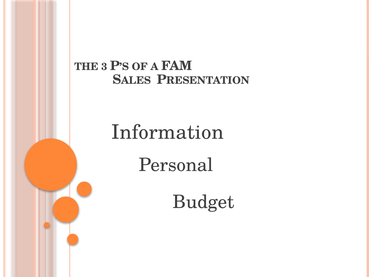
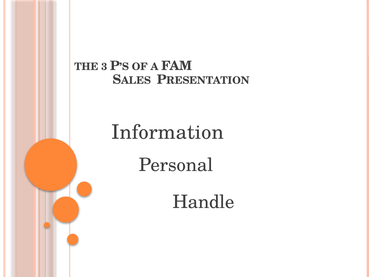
Budget: Budget -> Handle
